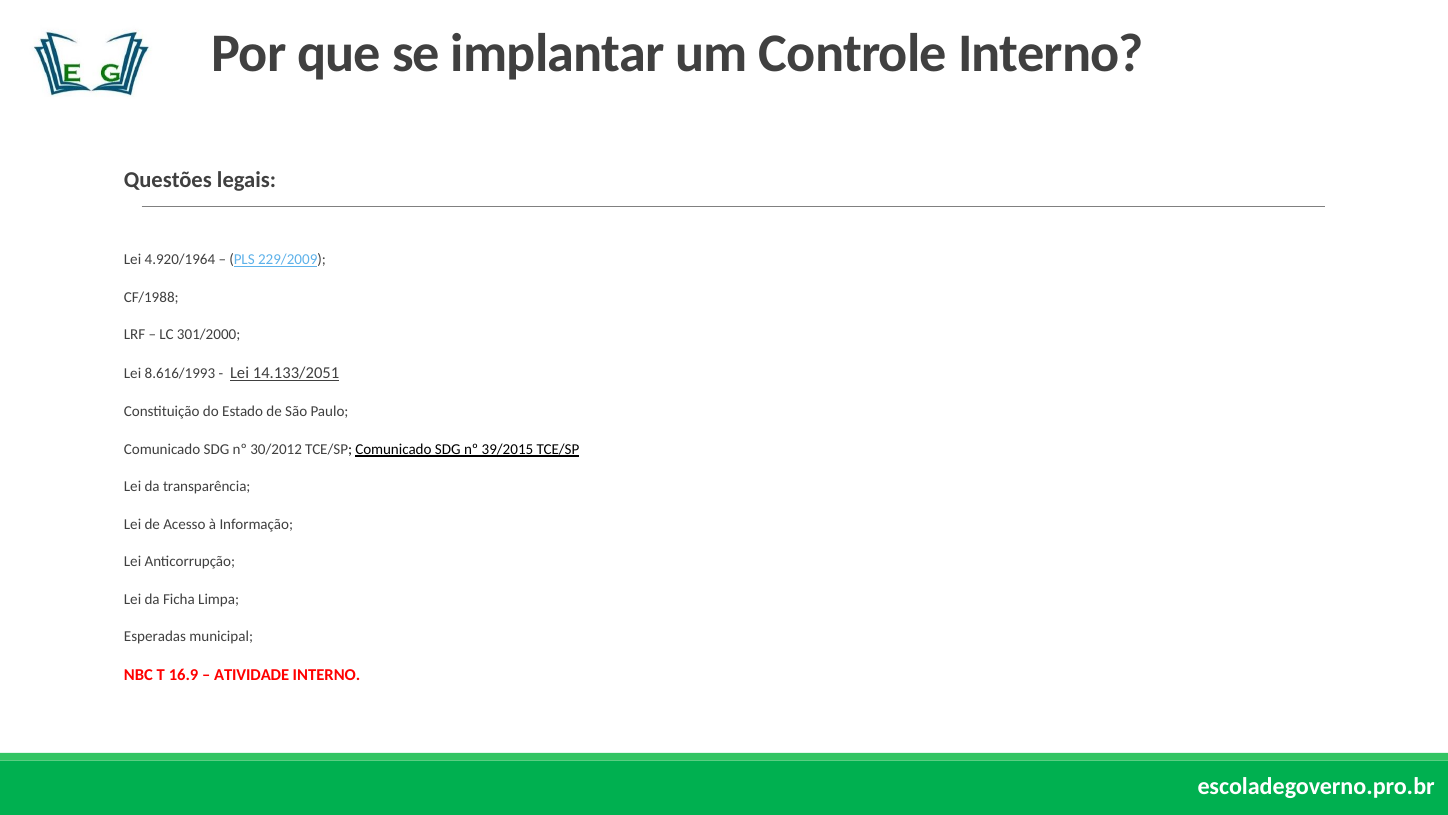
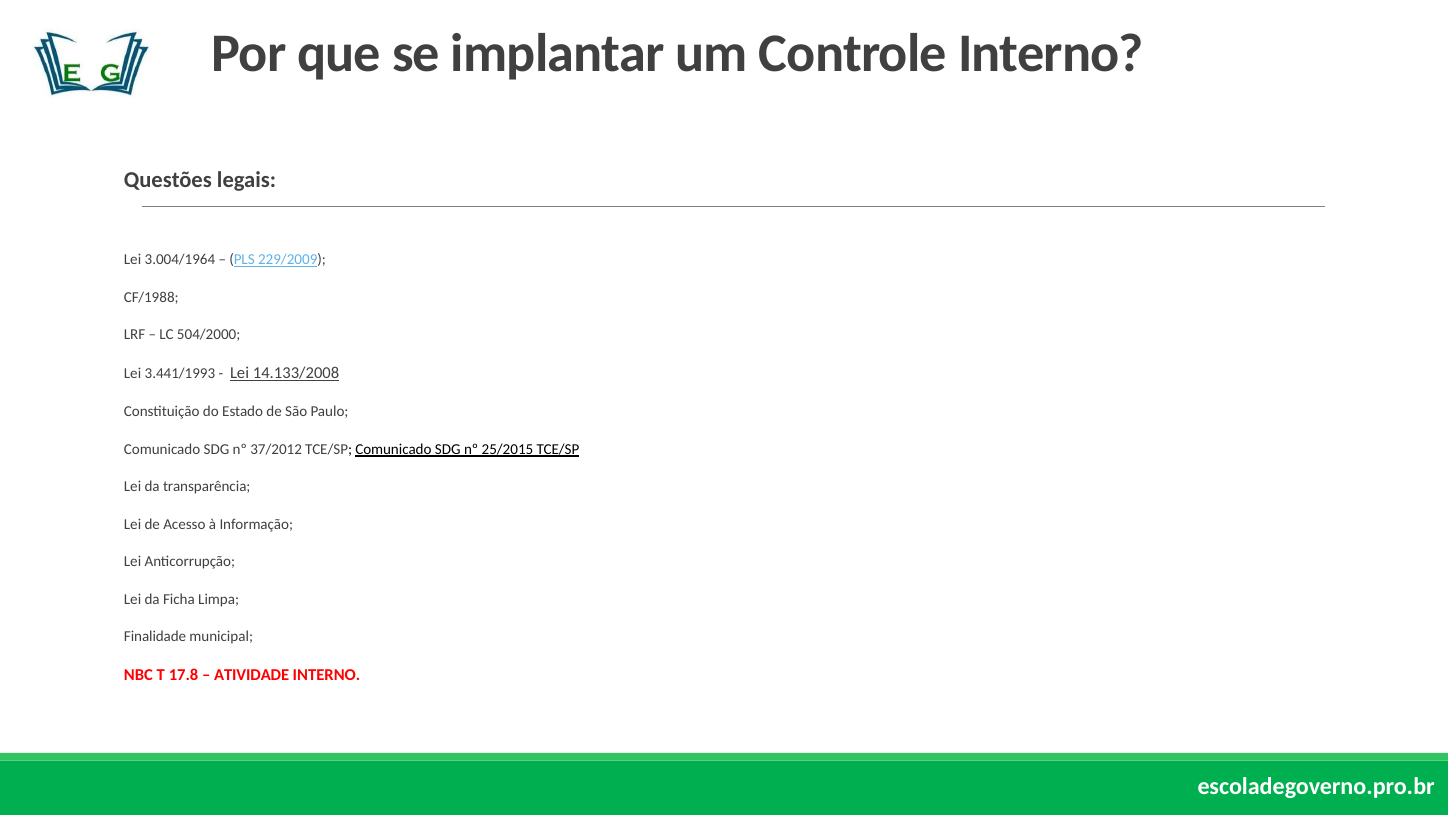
4.920/1964: 4.920/1964 -> 3.004/1964
301/2000: 301/2000 -> 504/2000
8.616/1993: 8.616/1993 -> 3.441/1993
14.133/2051: 14.133/2051 -> 14.133/2008
30/2012: 30/2012 -> 37/2012
39/2015: 39/2015 -> 25/2015
Esperadas: Esperadas -> Finalidade
16.9: 16.9 -> 17.8
